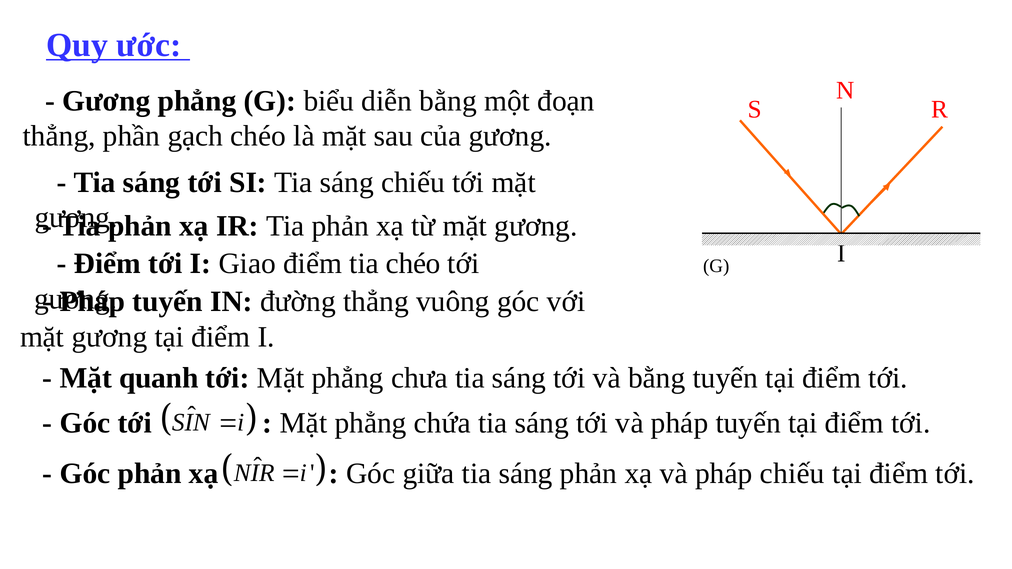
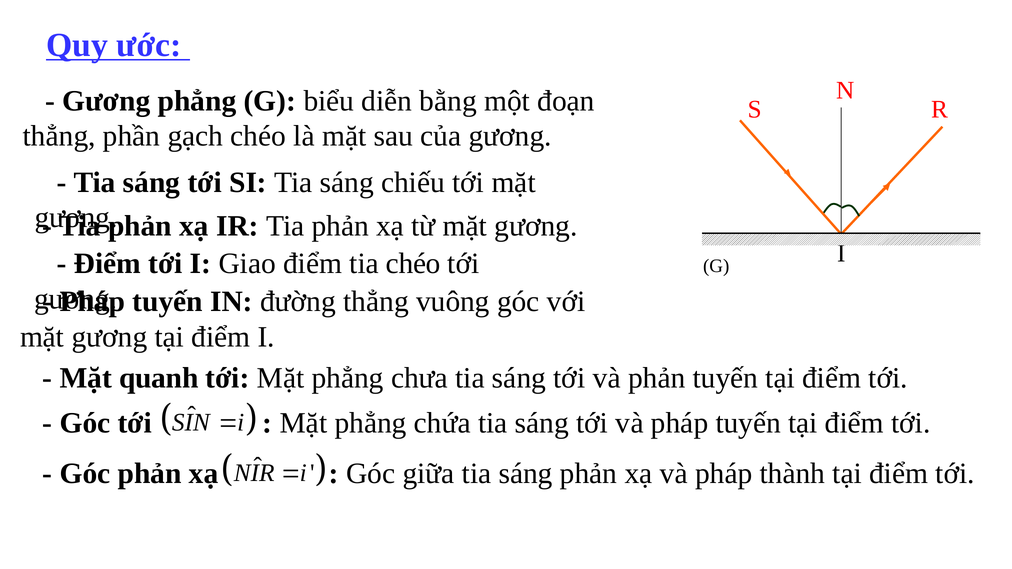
và bằng: bằng -> phản
pháp chiếu: chiếu -> thành
